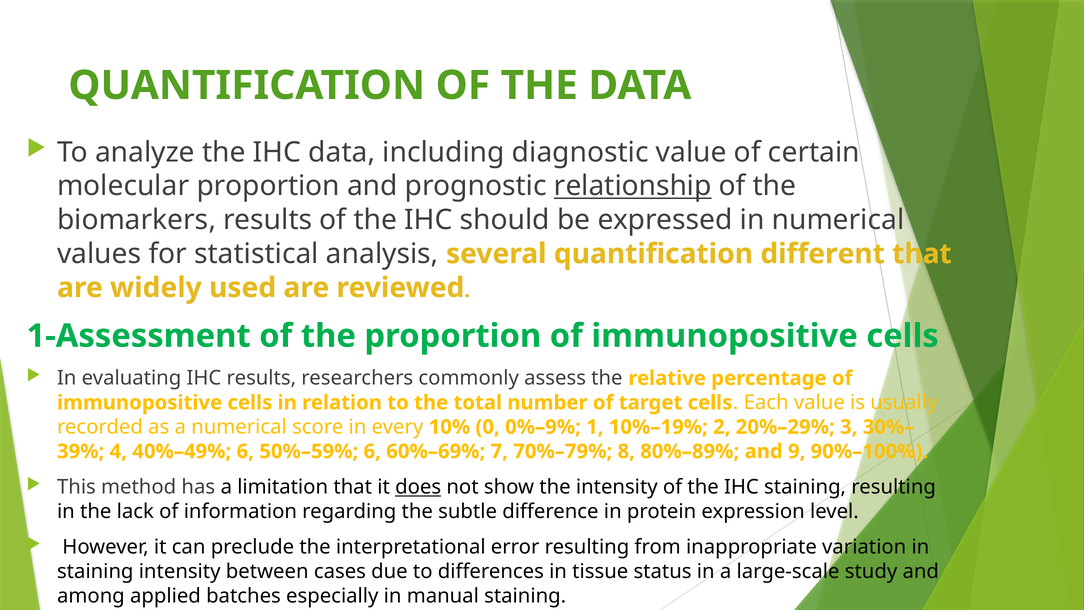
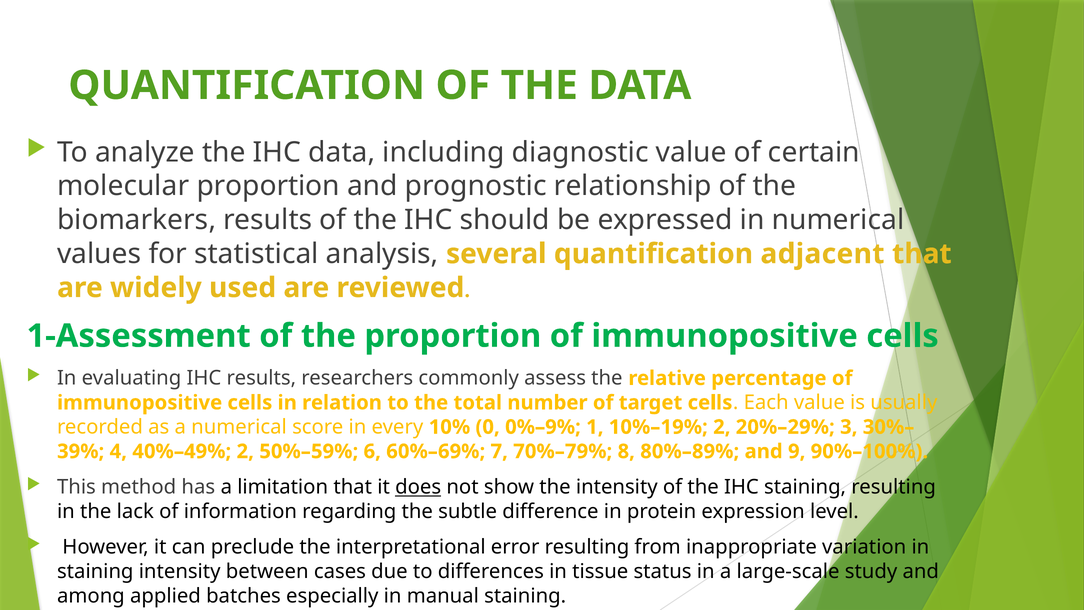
relationship underline: present -> none
different: different -> adjacent
40%–49% 6: 6 -> 2
